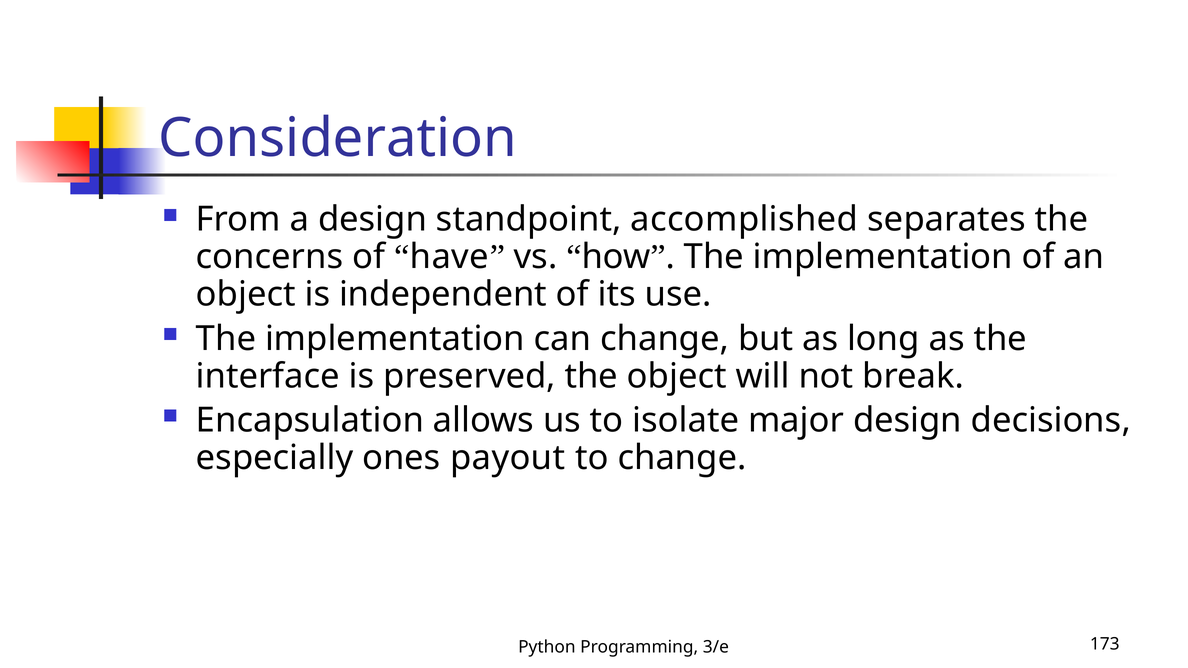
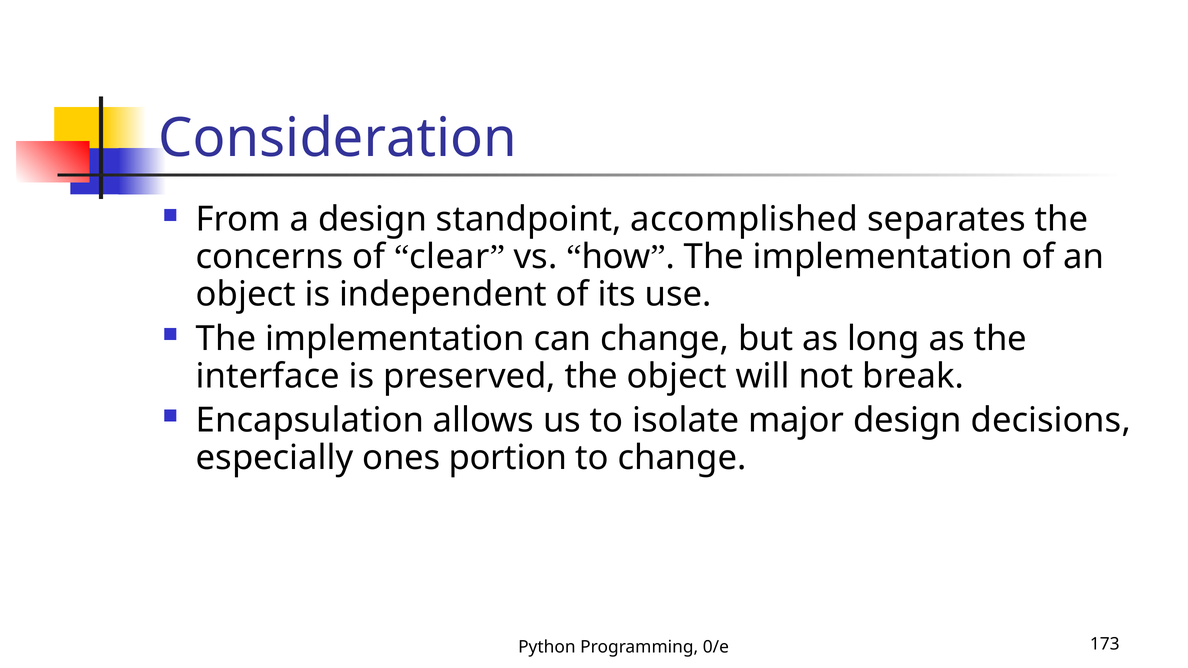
have: have -> clear
payout: payout -> portion
3/e: 3/e -> 0/e
